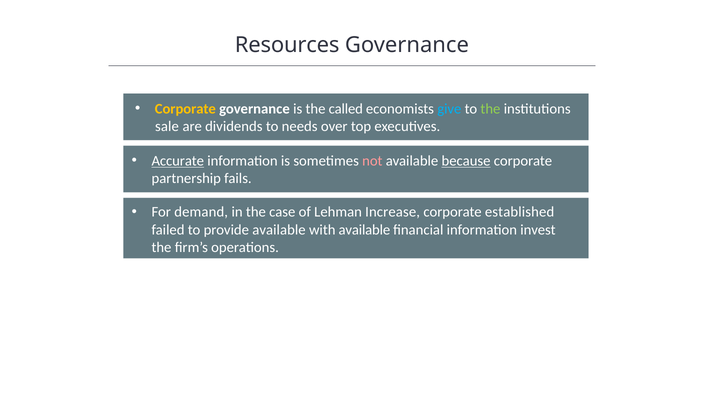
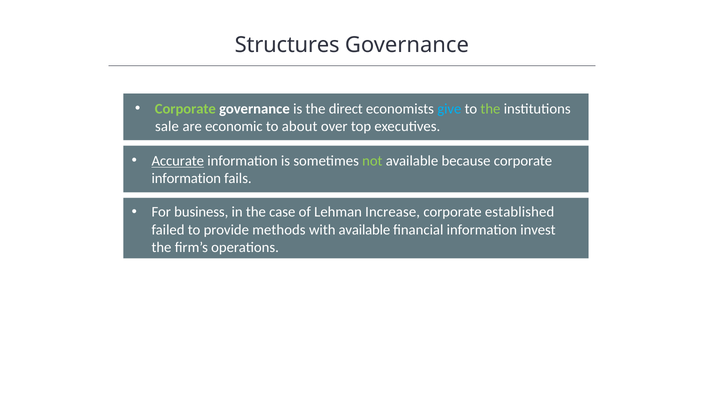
Resources: Resources -> Structures
Corporate at (185, 109) colour: yellow -> light green
called: called -> direct
dividends: dividends -> economic
needs: needs -> about
not colour: pink -> light green
because underline: present -> none
partnership at (186, 179): partnership -> information
demand: demand -> business
provide available: available -> methods
